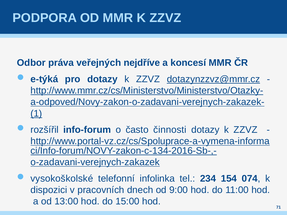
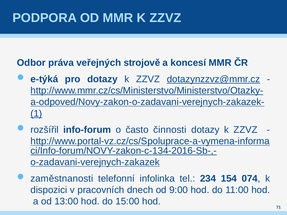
nejdříve: nejdříve -> strojově
vysokoškolské: vysokoškolské -> zaměstnanosti
